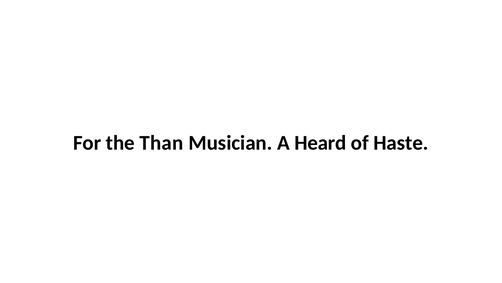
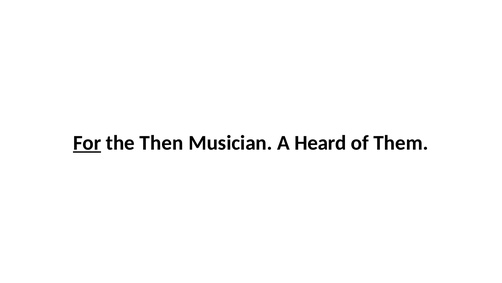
For underline: none -> present
Than: Than -> Then
Haste: Haste -> Them
